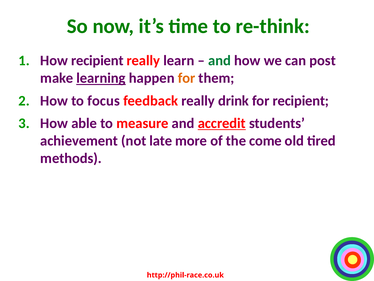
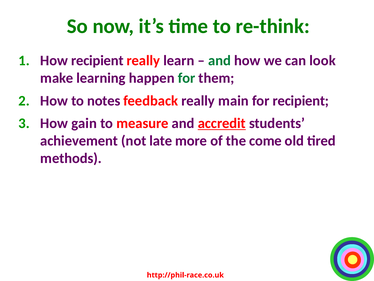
post: post -> look
learning underline: present -> none
for at (187, 78) colour: orange -> green
focus: focus -> notes
drink: drink -> main
able: able -> gain
